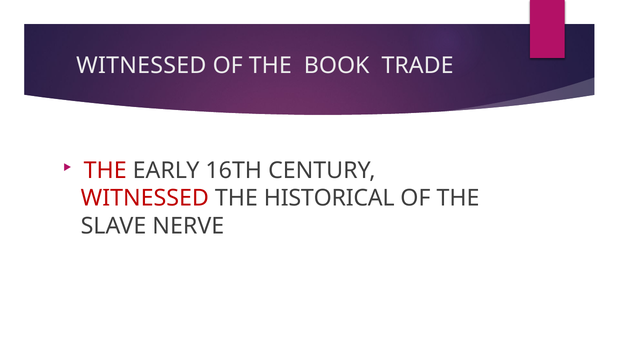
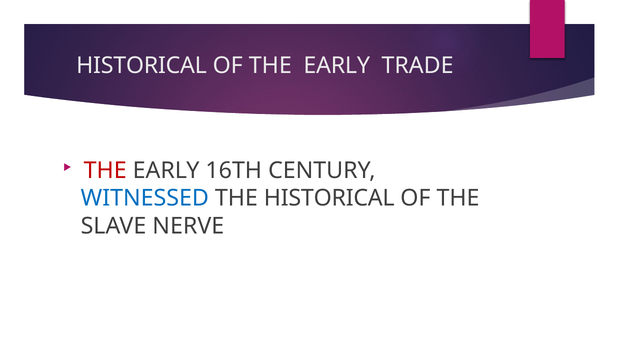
WITNESSED at (141, 65): WITNESSED -> HISTORICAL
OF THE BOOK: BOOK -> EARLY
WITNESSED at (145, 198) colour: red -> blue
